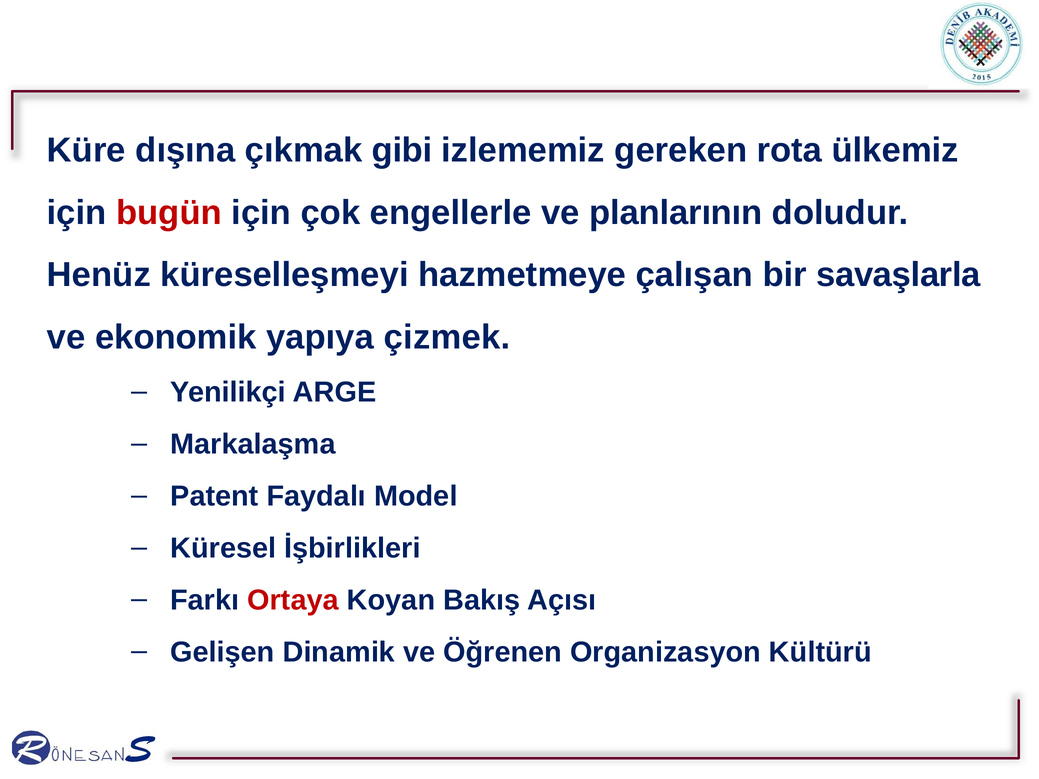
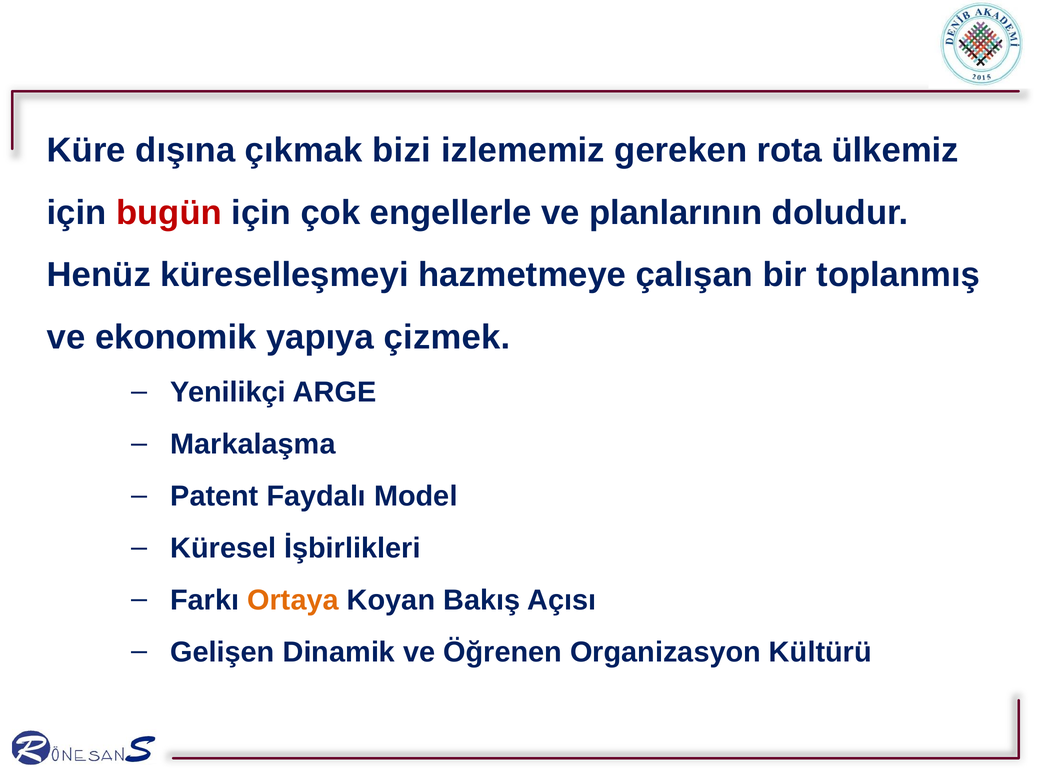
gibi: gibi -> bizi
savaşlarla: savaşlarla -> toplanmış
Ortaya colour: red -> orange
